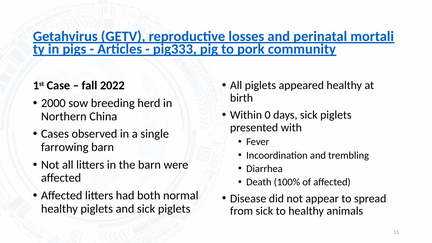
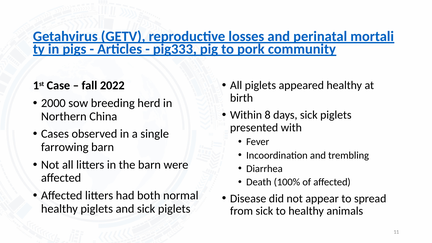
0: 0 -> 8
